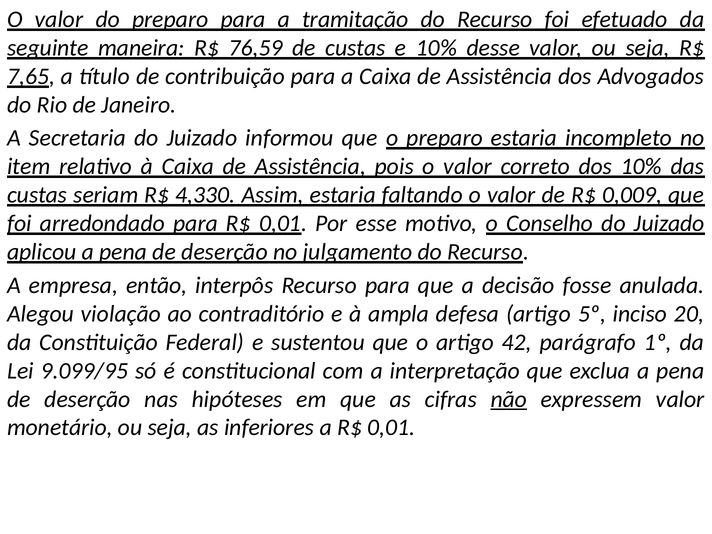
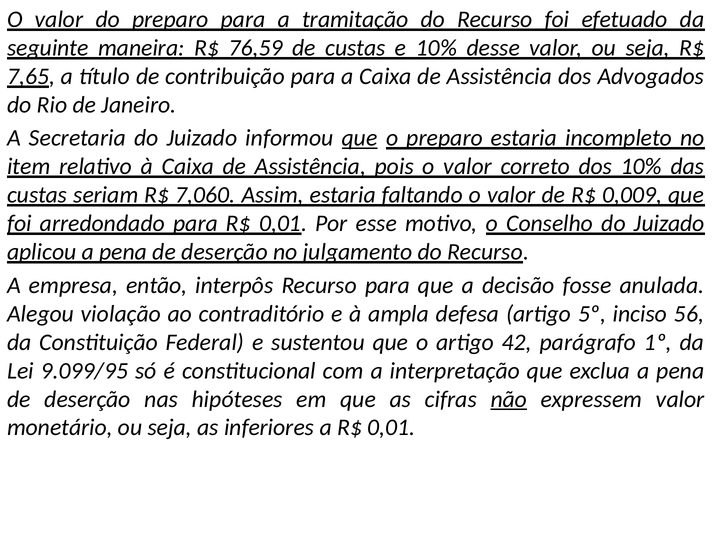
que at (360, 138) underline: none -> present
4,330: 4,330 -> 7,060
20: 20 -> 56
